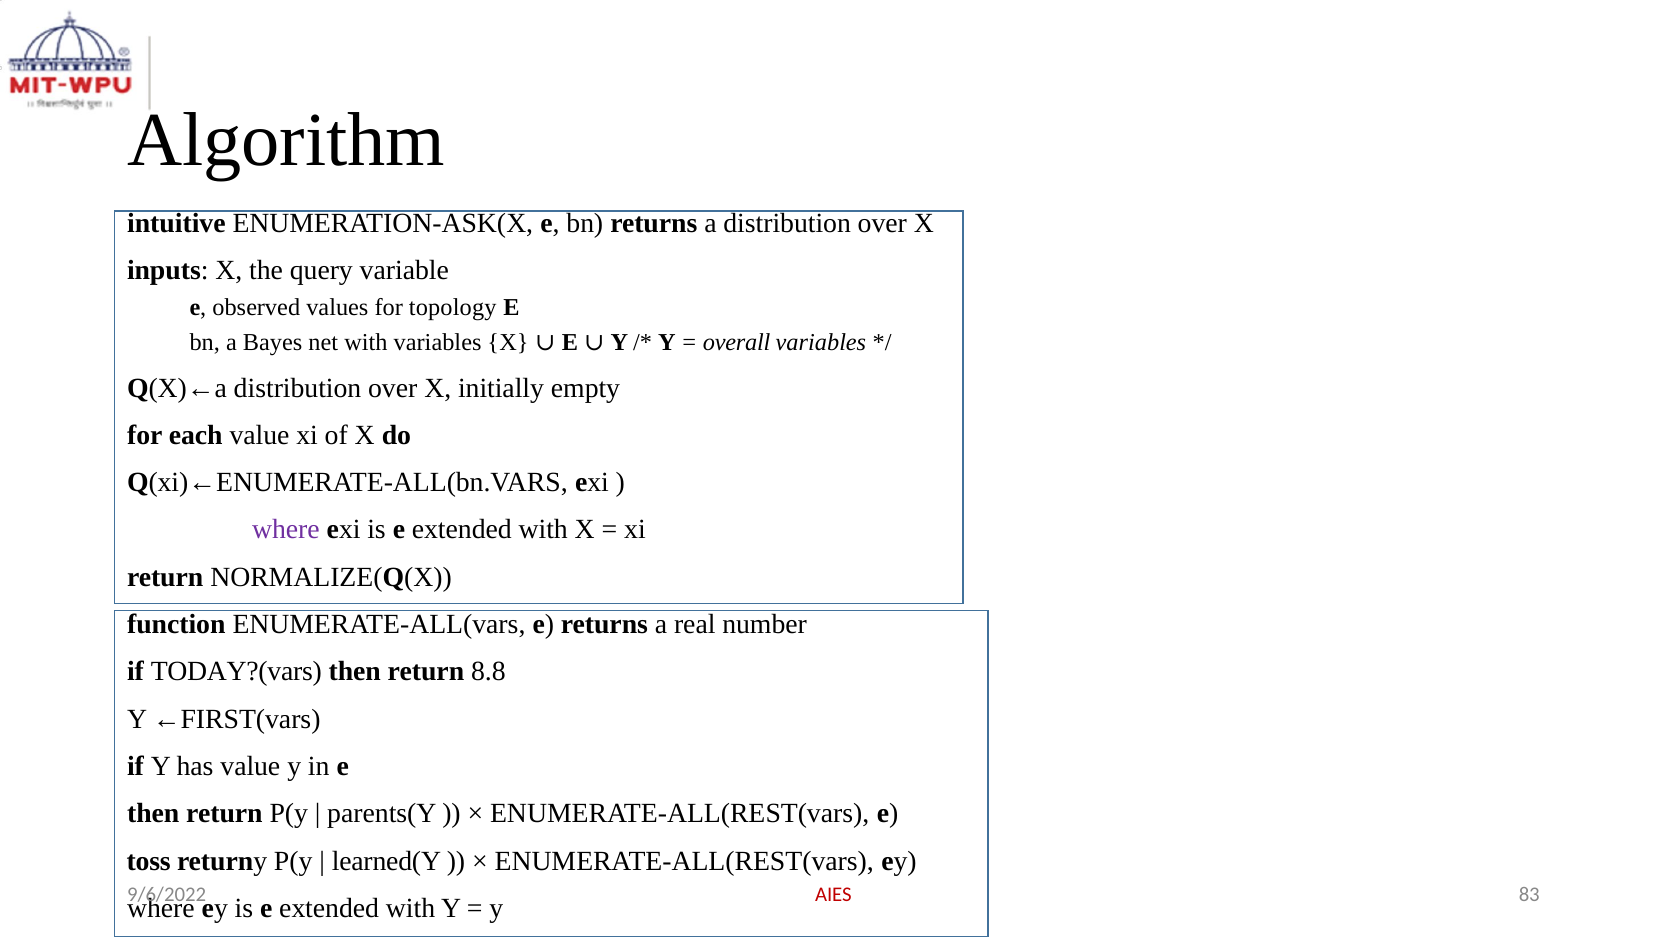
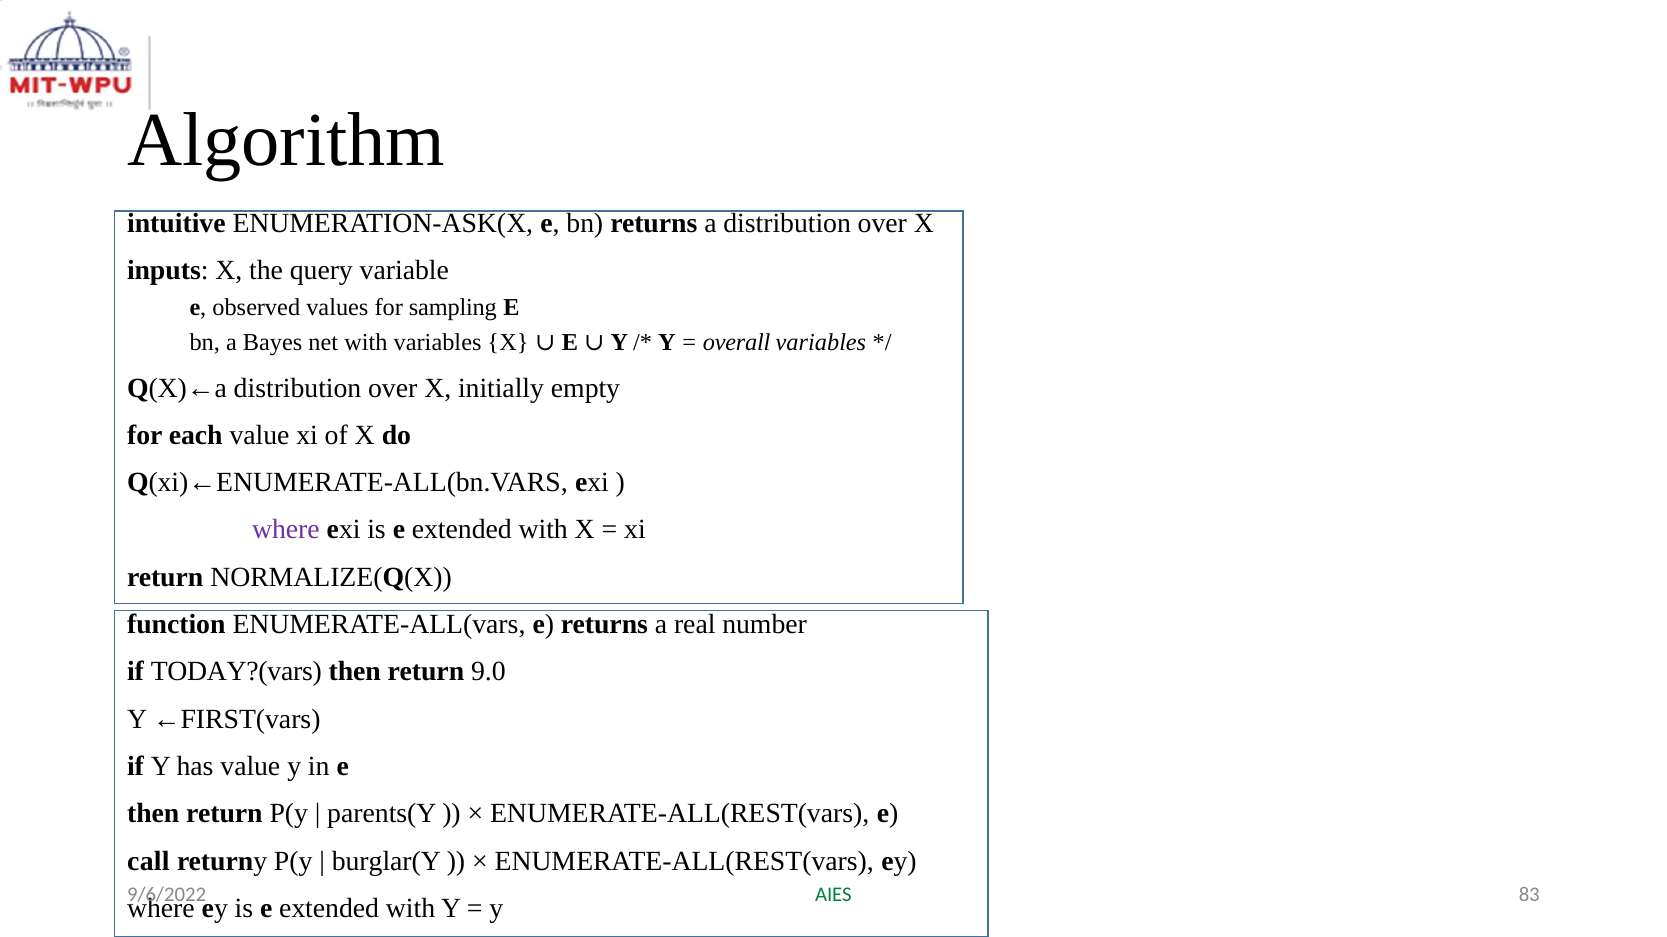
topology: topology -> sampling
8.8: 8.8 -> 9.0
toss: toss -> call
learned(Y: learned(Y -> burglar(Y
AIES colour: red -> green
